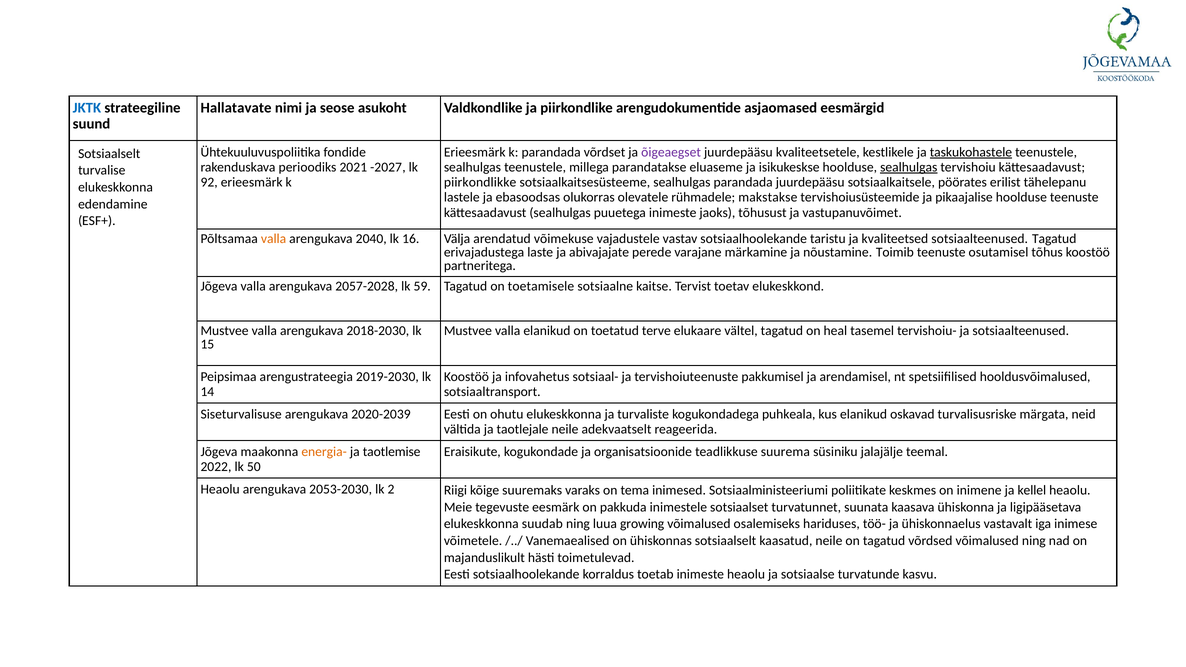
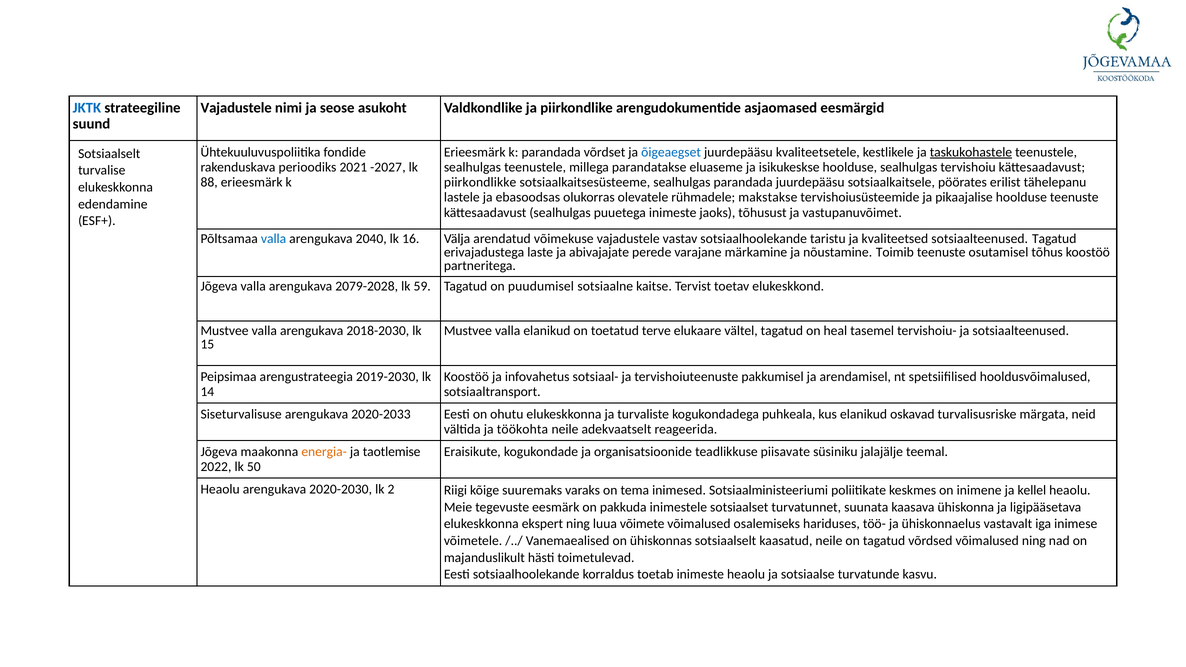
Hallatavate at (236, 108): Hallatavate -> Vajadustele
õigeaegset colour: purple -> blue
sealhulgas at (909, 167) underline: present -> none
92: 92 -> 88
valla at (274, 239) colour: orange -> blue
2057-2028: 2057-2028 -> 2079-2028
toetamisele: toetamisele -> puudumisel
2020-2039: 2020-2039 -> 2020-2033
taotlejale: taotlejale -> töökohta
suurema: suurema -> piisavate
2053-2030: 2053-2030 -> 2020-2030
suudab: suudab -> ekspert
growing: growing -> võimete
